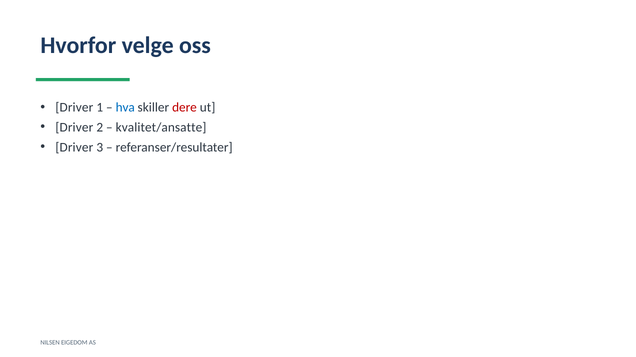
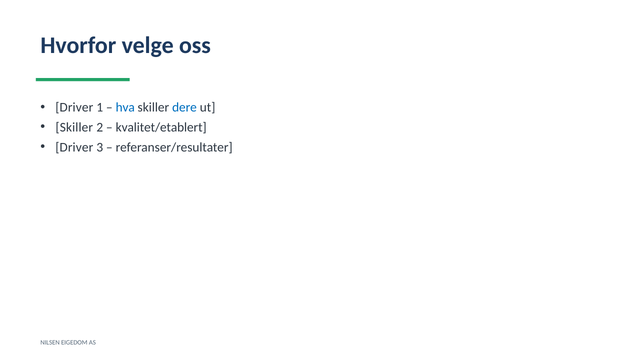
dere colour: red -> blue
Driver at (74, 128): Driver -> Skiller
kvalitet/ansatte: kvalitet/ansatte -> kvalitet/etablert
